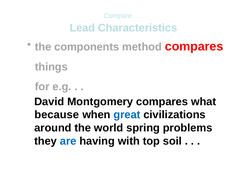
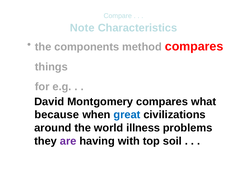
Lead: Lead -> Note
spring: spring -> illness
are colour: blue -> purple
